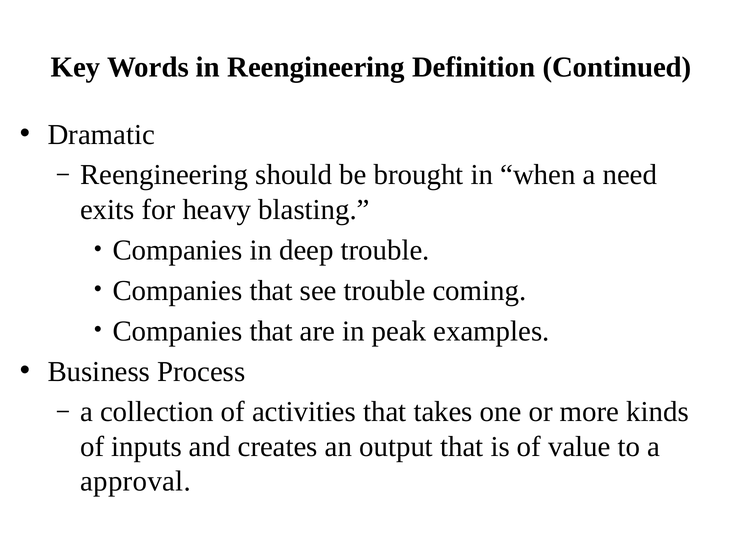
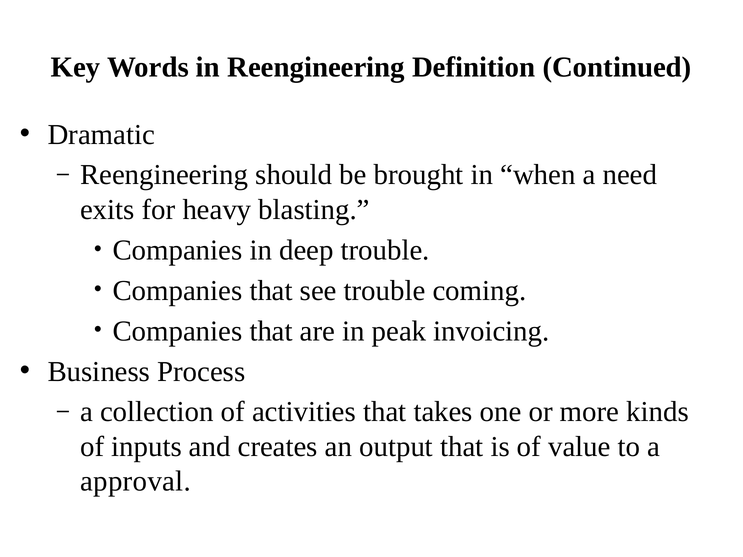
examples: examples -> invoicing
